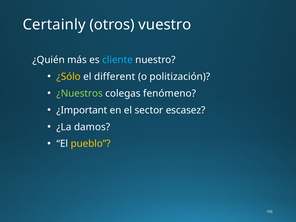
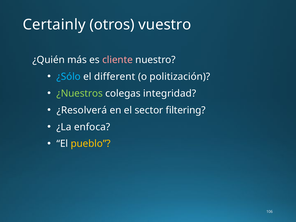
cliente colour: light blue -> pink
¿Sólo colour: yellow -> light blue
fenómeno: fenómeno -> integridad
¿Important: ¿Important -> ¿Resolverá
escasez: escasez -> filtering
damos: damos -> enfoca
